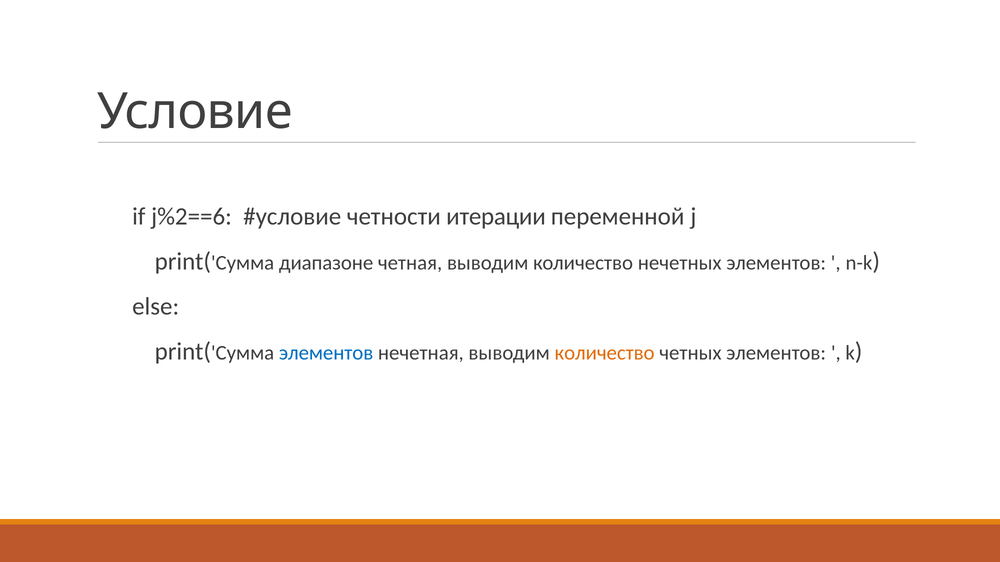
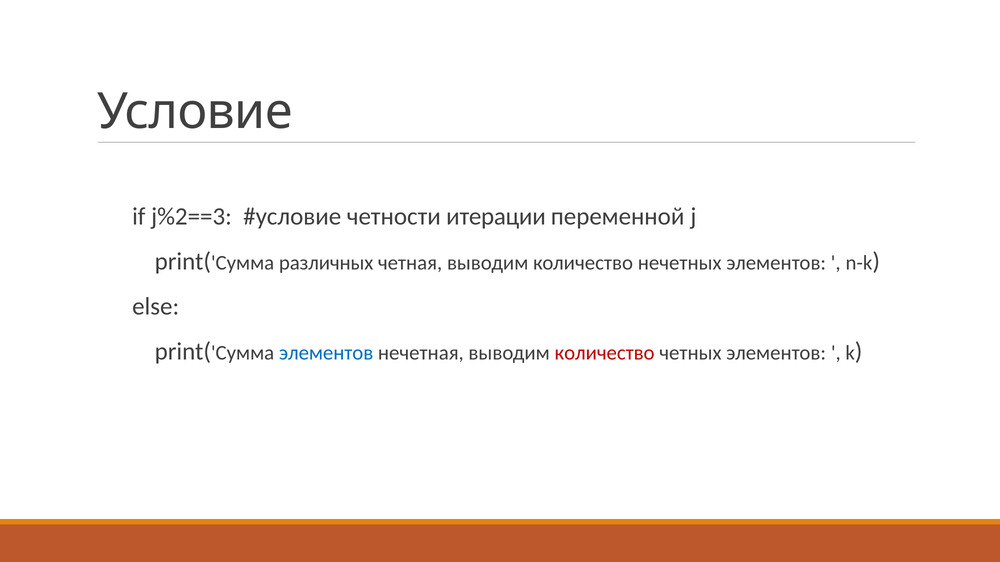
j%2==6: j%2==6 -> j%2==3
диапазоне: диапазоне -> различных
количество at (605, 353) colour: orange -> red
